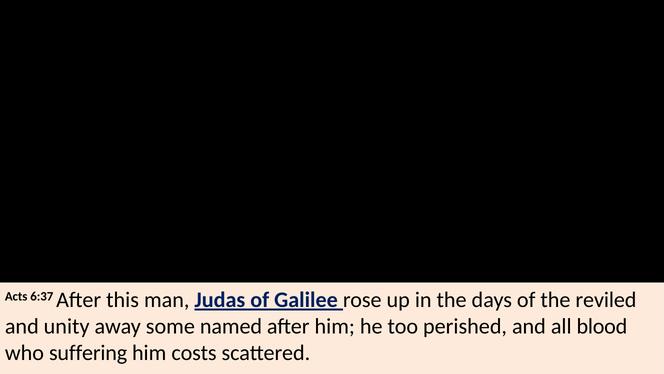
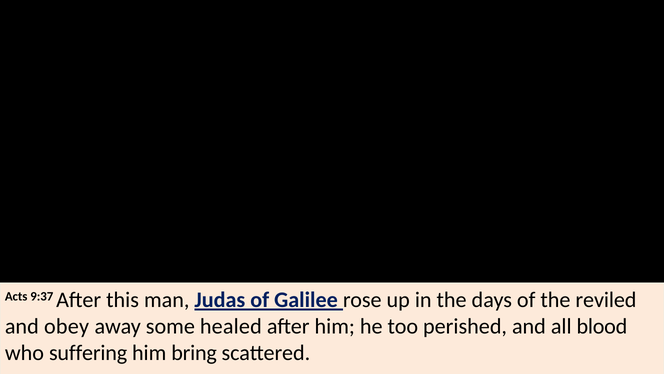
6:37: 6:37 -> 9:37
unity: unity -> obey
named: named -> healed
costs: costs -> bring
